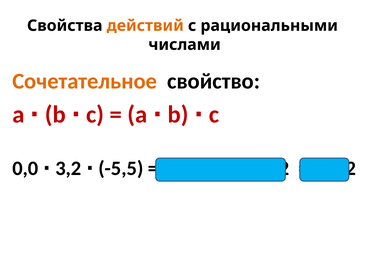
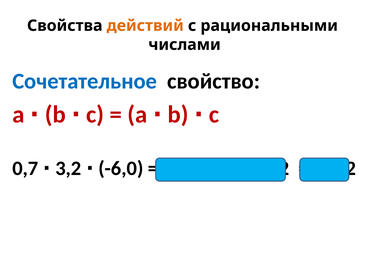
Сочетательное colour: orange -> blue
0,0: 0,0 -> 0,7
-5,5: -5,5 -> -6,0
